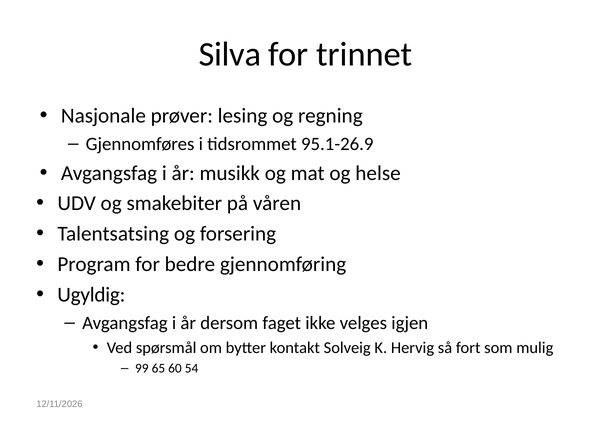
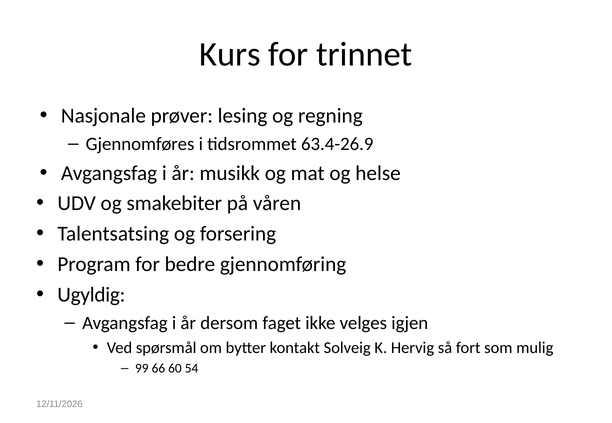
Silva: Silva -> Kurs
95.1-26.9: 95.1-26.9 -> 63.4-26.9
65: 65 -> 66
